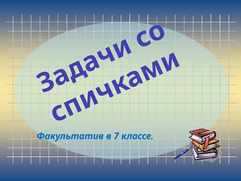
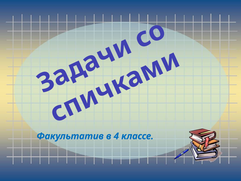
7: 7 -> 4
